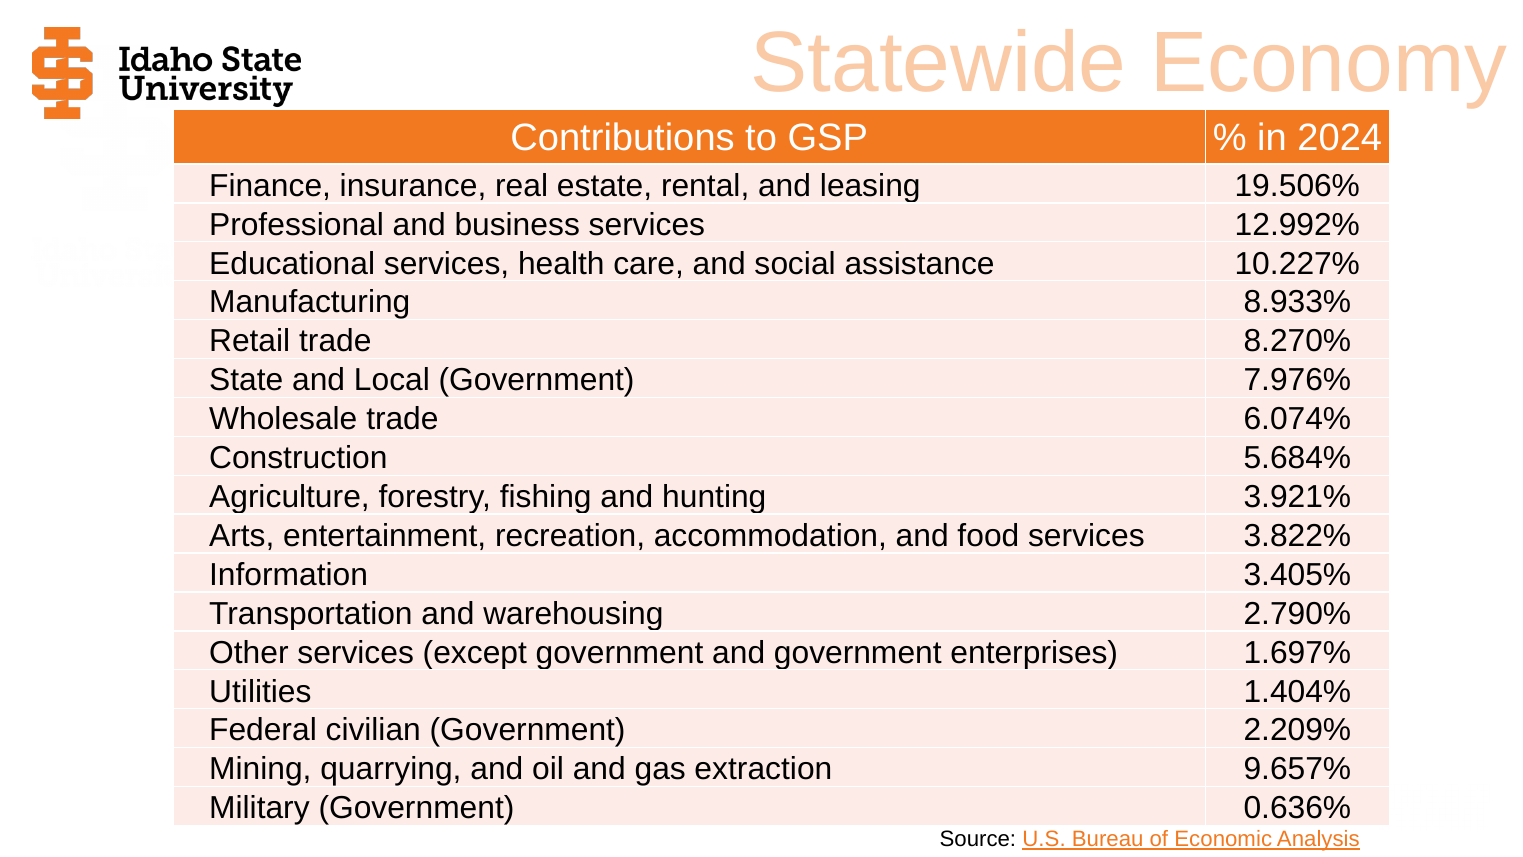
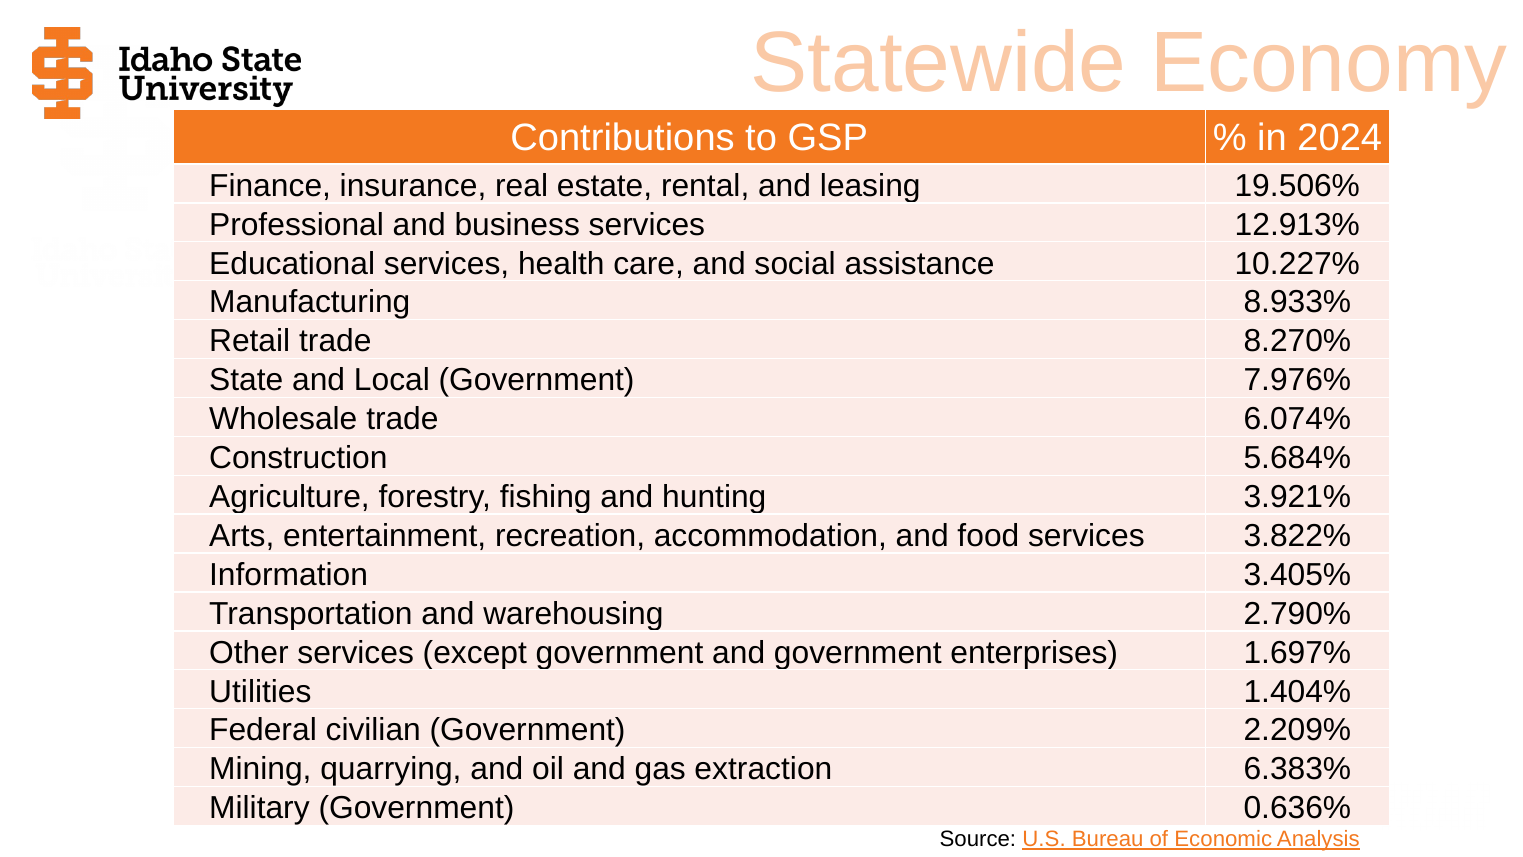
12.992%: 12.992% -> 12.913%
9.657%: 9.657% -> 6.383%
